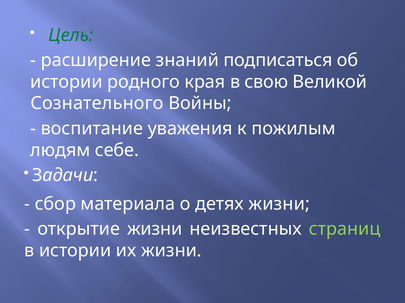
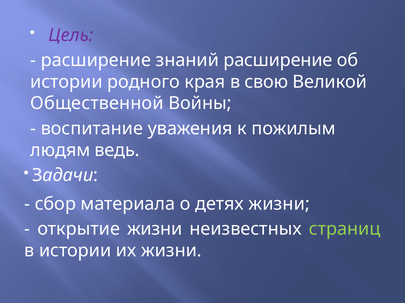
Цель colour: green -> purple
знаний подписаться: подписаться -> расширение
Сознательного: Сознательного -> Общественной
себе: себе -> ведь
